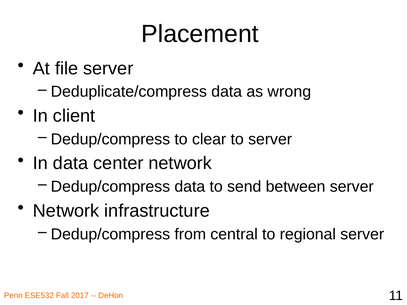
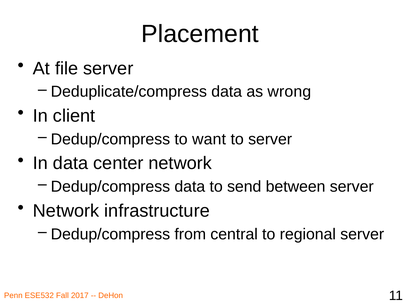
clear: clear -> want
